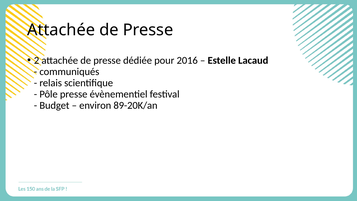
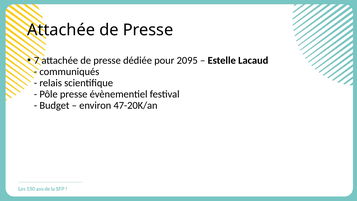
2: 2 -> 7
2016: 2016 -> 2095
89-20K/an: 89-20K/an -> 47-20K/an
